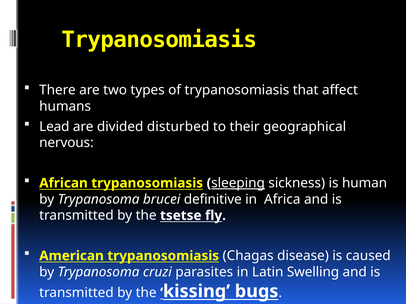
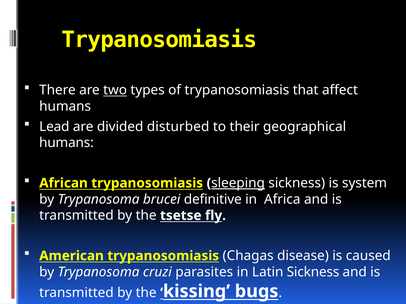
two underline: none -> present
nervous at (66, 143): nervous -> humans
human: human -> system
Latin Swelling: Swelling -> Sickness
